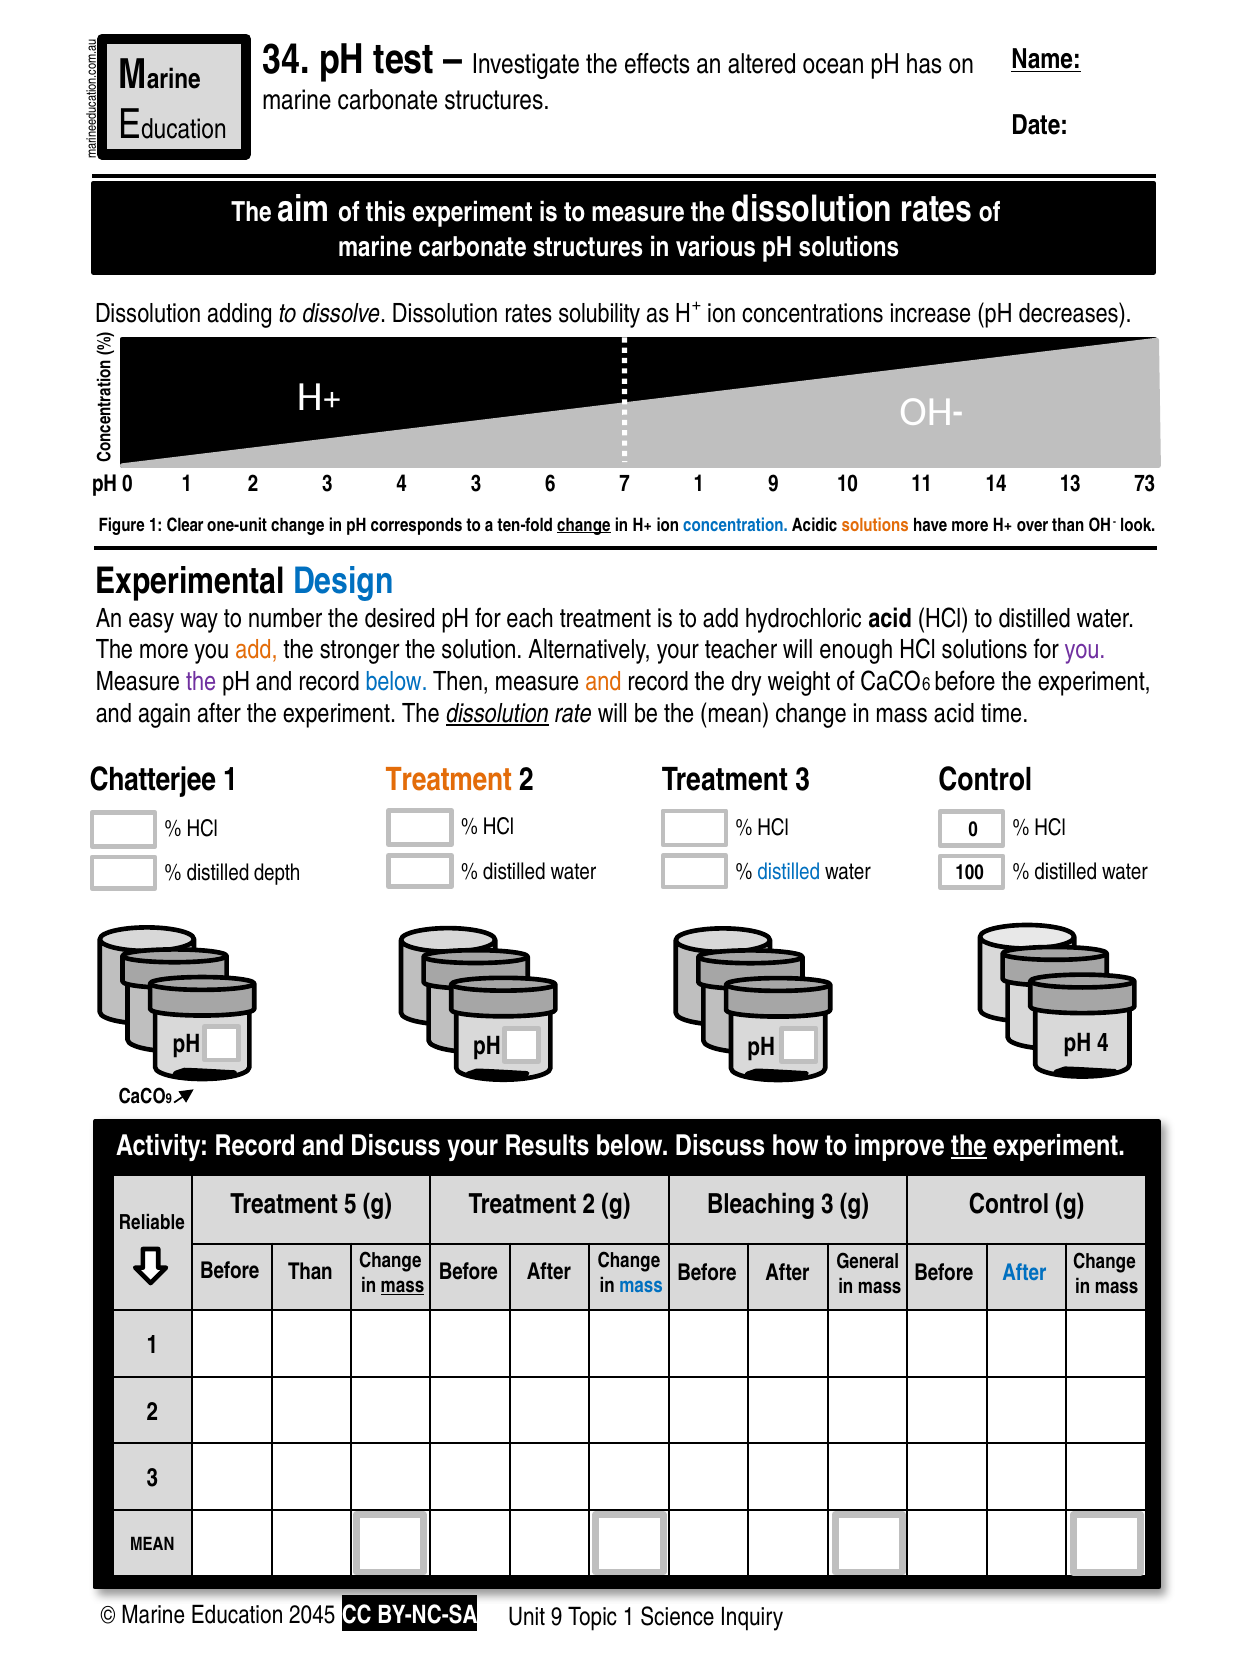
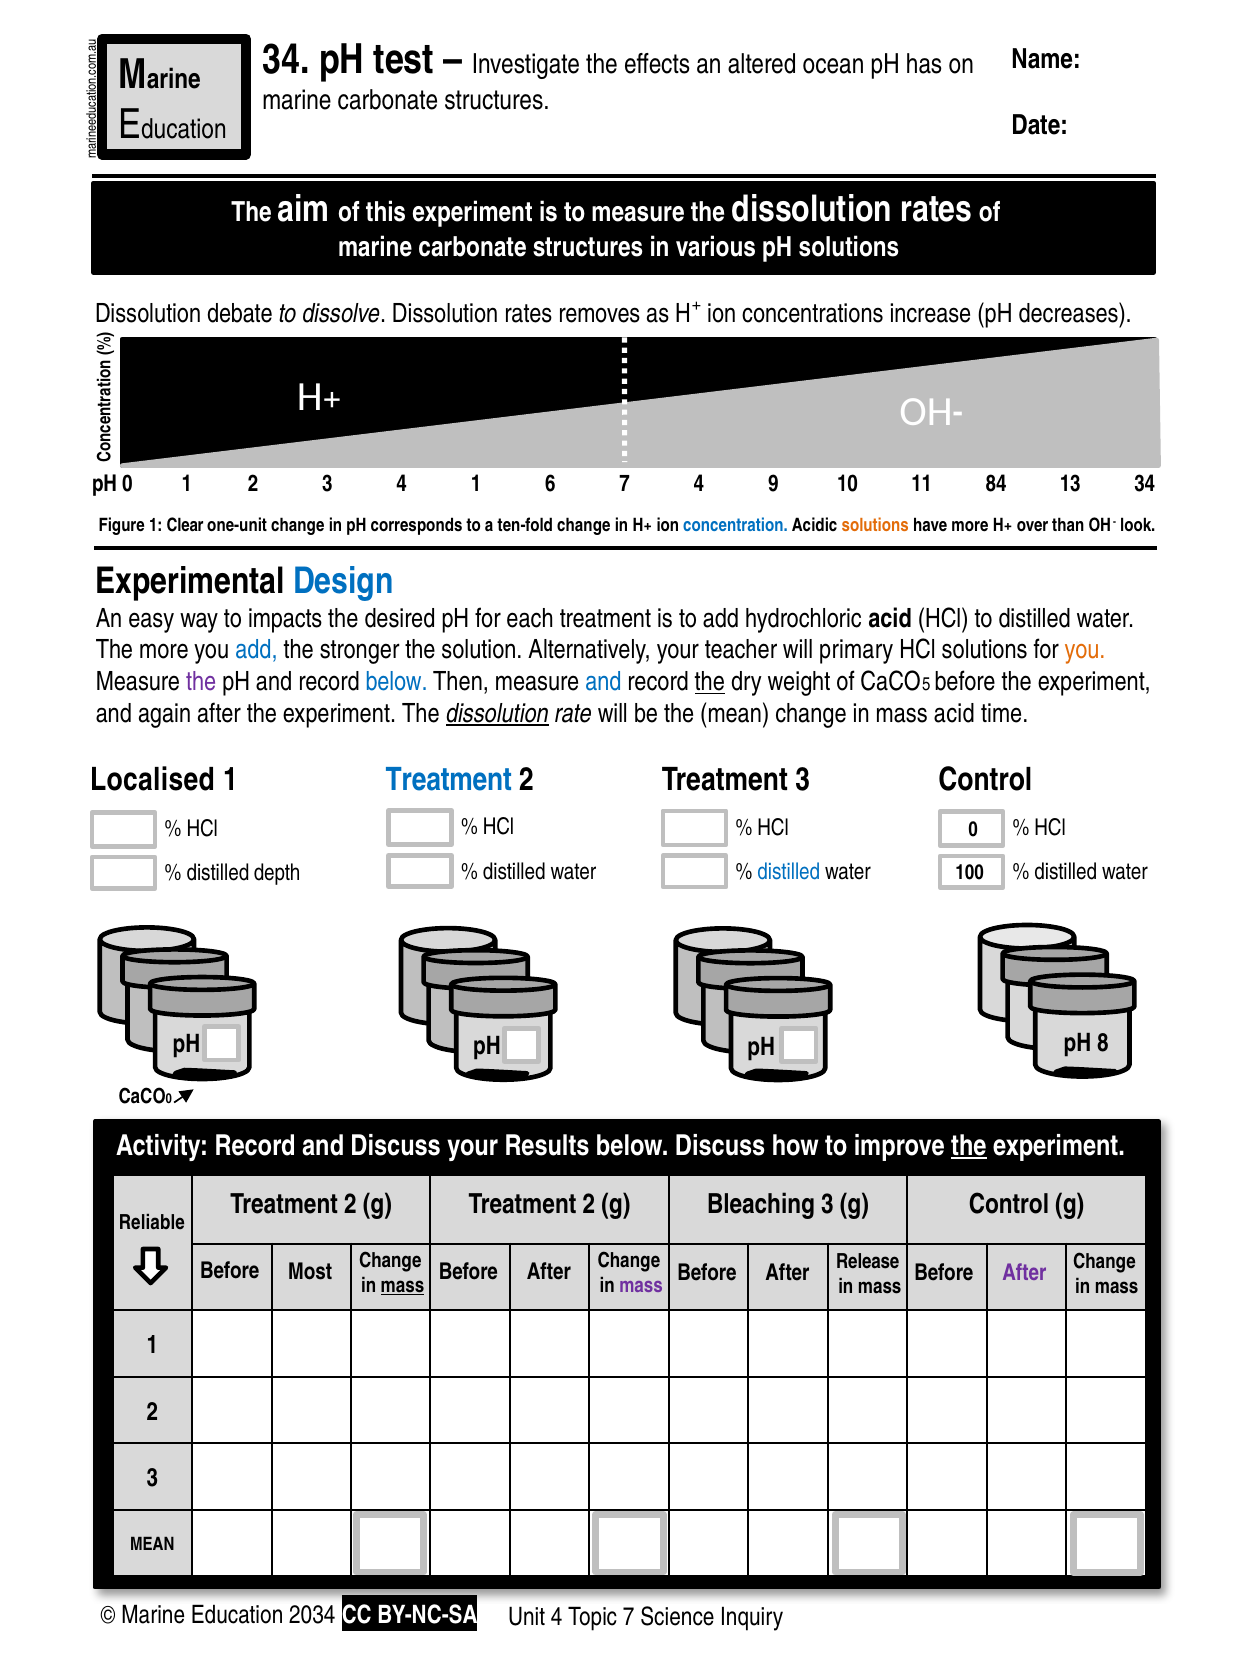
Name underline: present -> none
adding: adding -> debate
solubility: solubility -> removes
4 3: 3 -> 1
7 1: 1 -> 4
14: 14 -> 84
13 73: 73 -> 34
change at (584, 525) underline: present -> none
number: number -> impacts
add at (256, 650) colour: orange -> blue
enough: enough -> primary
you at (1085, 650) colour: purple -> orange
and at (603, 682) colour: orange -> blue
the at (710, 682) underline: none -> present
6 at (926, 684): 6 -> 5
Chatterjee: Chatterjee -> Localised
Treatment at (449, 780) colour: orange -> blue
pH 4: 4 -> 8
9 at (169, 1099): 9 -> 0
5 at (350, 1204): 5 -> 2
Before Than: Than -> Most
General: General -> Release
After at (1024, 1273) colour: blue -> purple
mass at (641, 1286) colour: blue -> purple
2045: 2045 -> 2034
Unit 9: 9 -> 4
Topic 1: 1 -> 7
